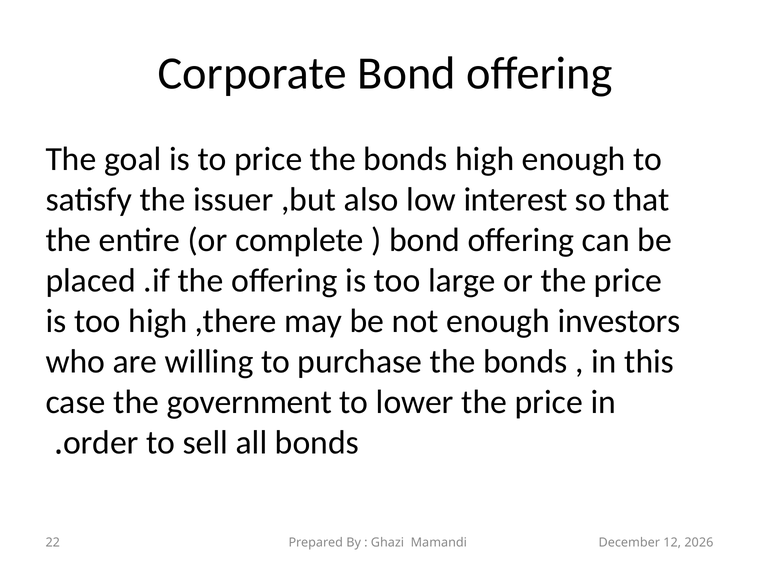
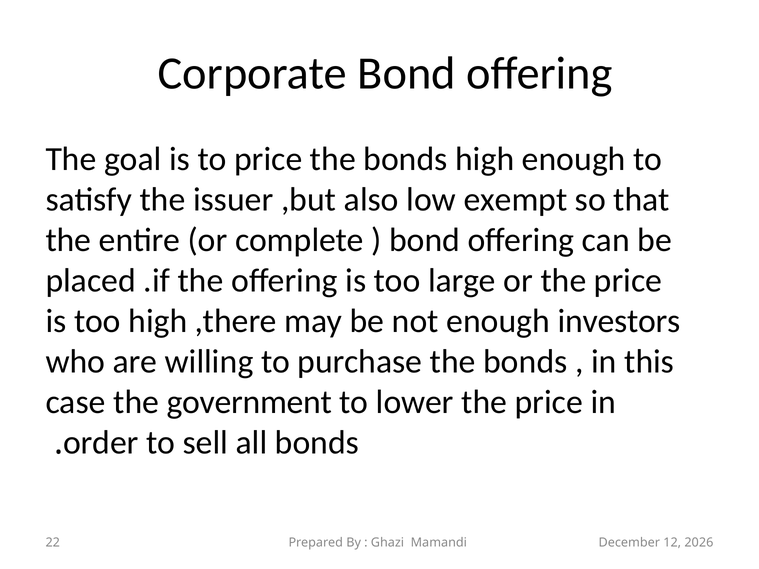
interest: interest -> exempt
